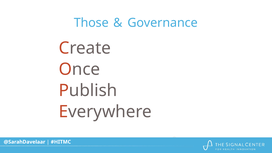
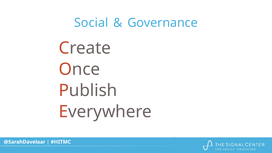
Those: Those -> Social
